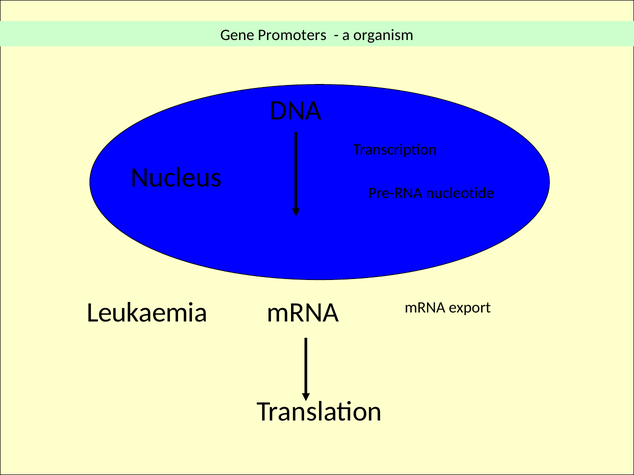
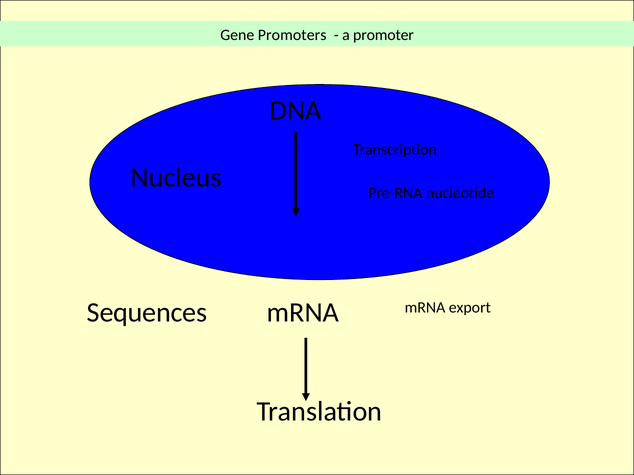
organism: organism -> promoter
Leukaemia: Leukaemia -> Sequences
